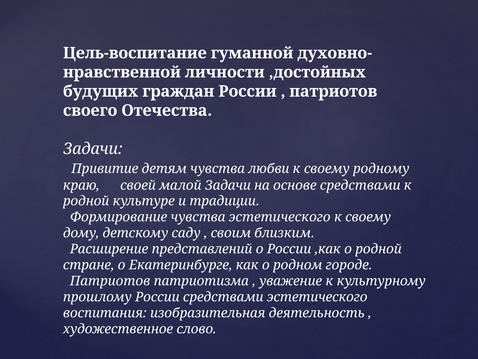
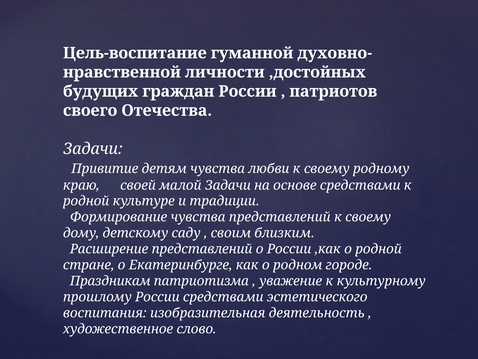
чувства эстетического: эстетического -> представлений
Патриотов at (110, 281): Патриотов -> Праздникам
